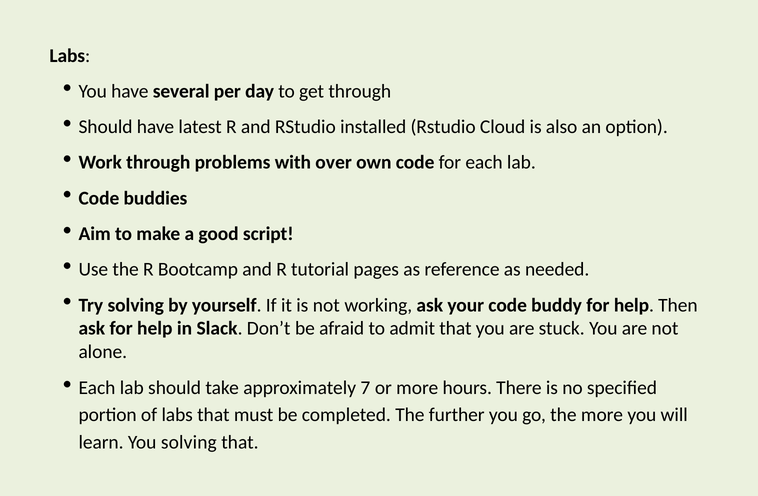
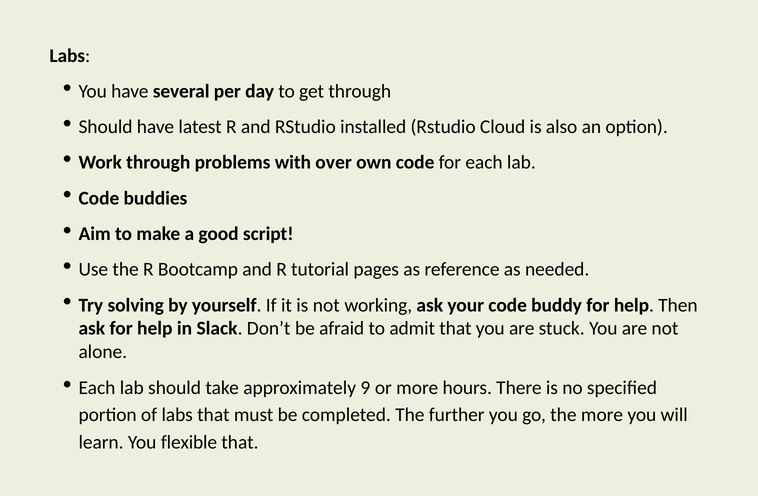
7: 7 -> 9
You solving: solving -> flexible
